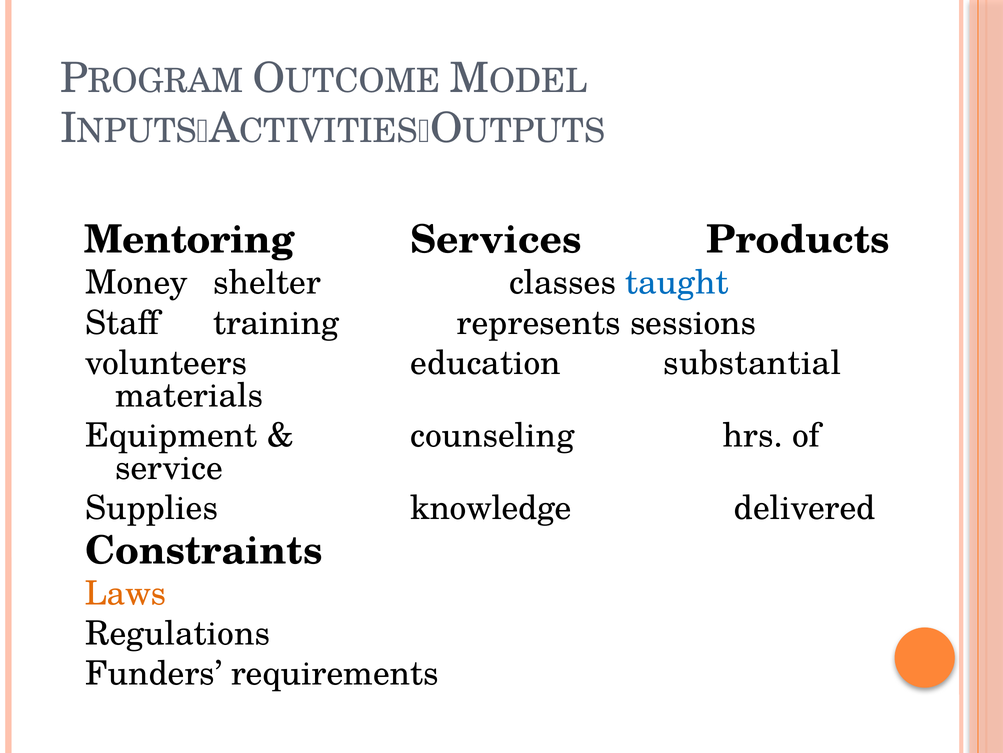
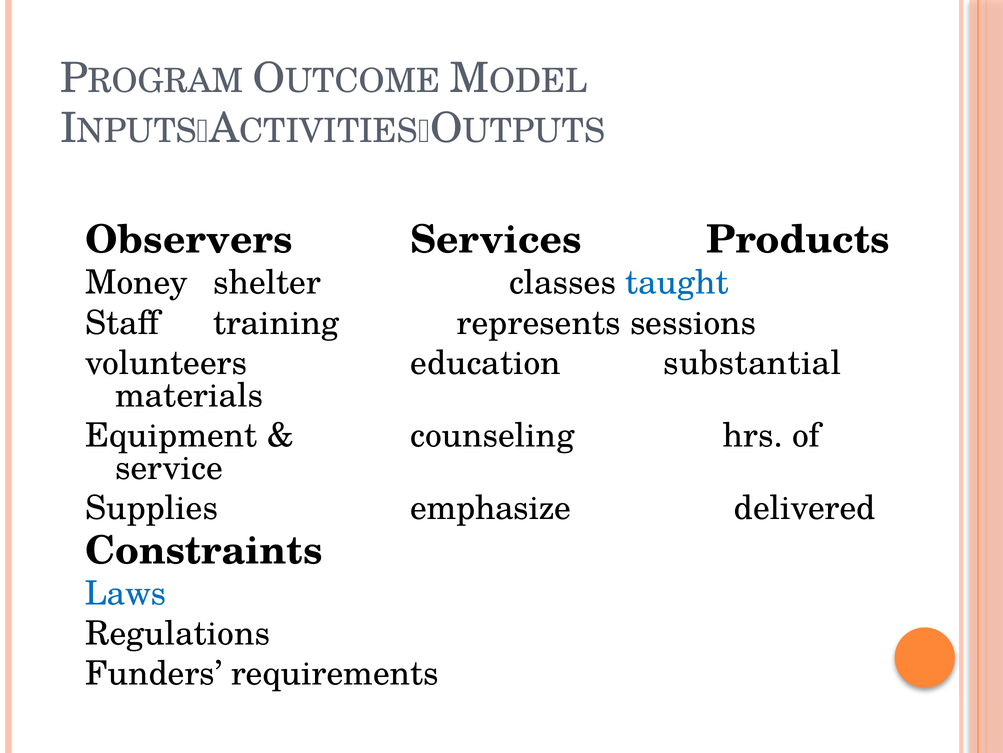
Mentoring: Mentoring -> Observers
knowledge: knowledge -> emphasize
Laws colour: orange -> blue
